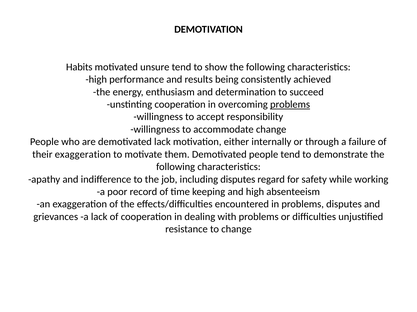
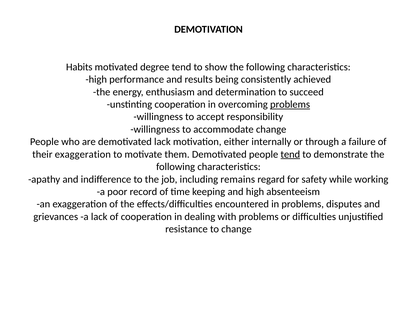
unsure: unsure -> degree
tend at (290, 155) underline: none -> present
including disputes: disputes -> remains
